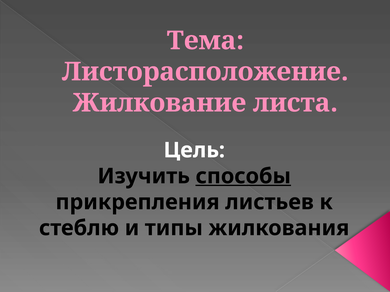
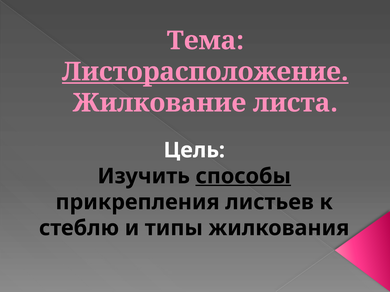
Листорасположение underline: none -> present
